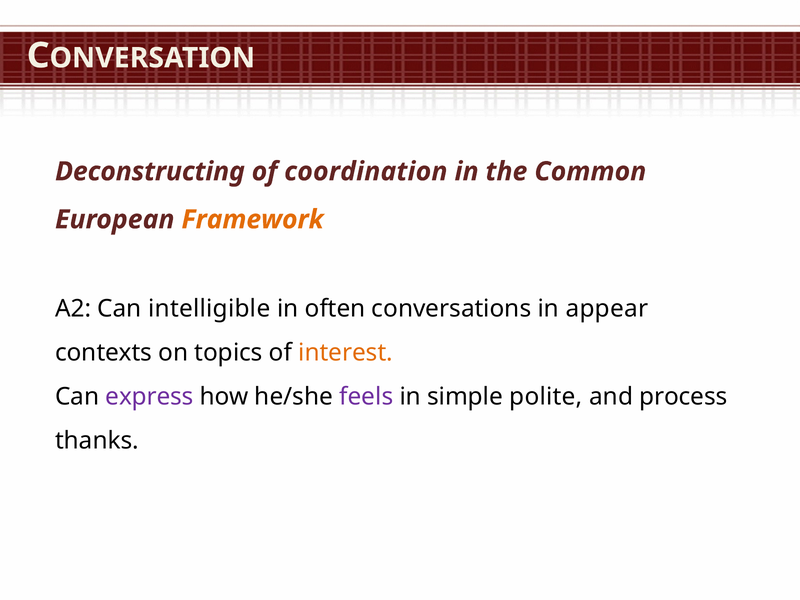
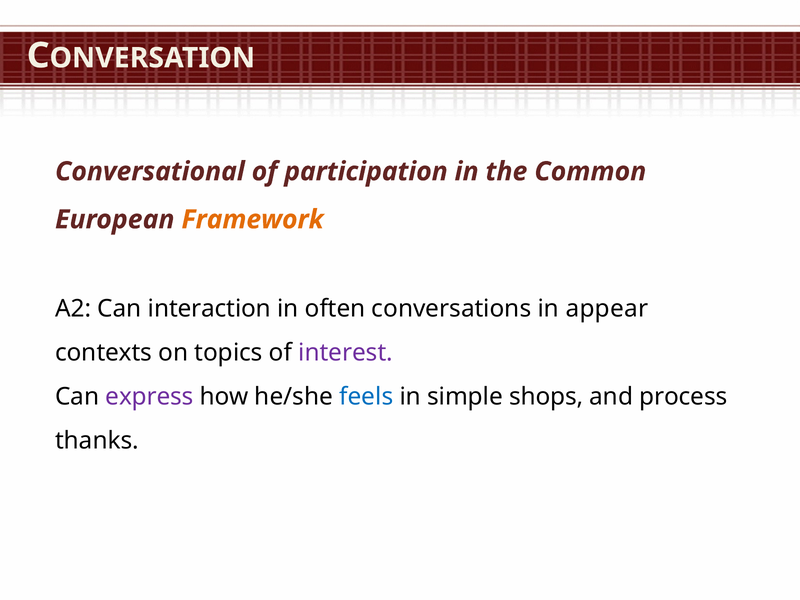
Deconstructing: Deconstructing -> Conversational
coordination: coordination -> participation
intelligible: intelligible -> interaction
interest colour: orange -> purple
feels colour: purple -> blue
polite: polite -> shops
